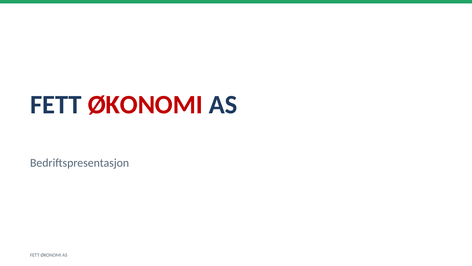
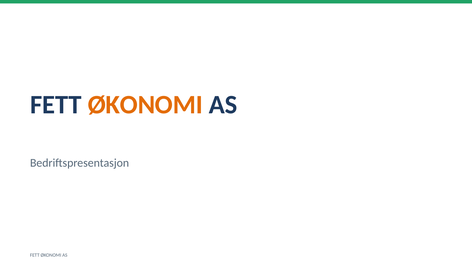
ØKONOMI at (145, 105) colour: red -> orange
